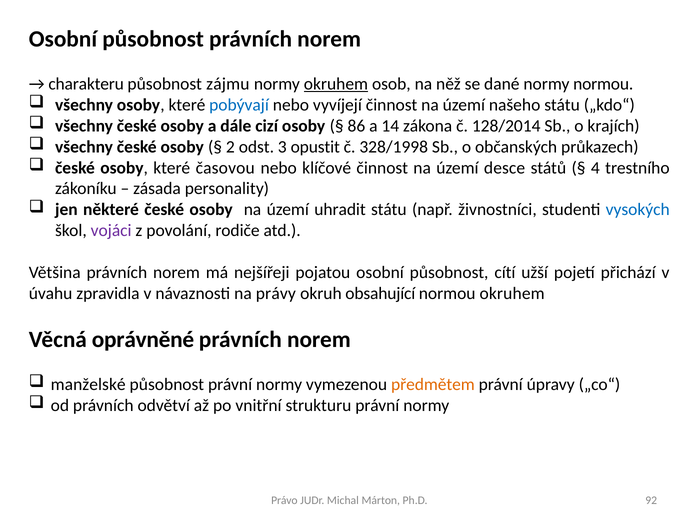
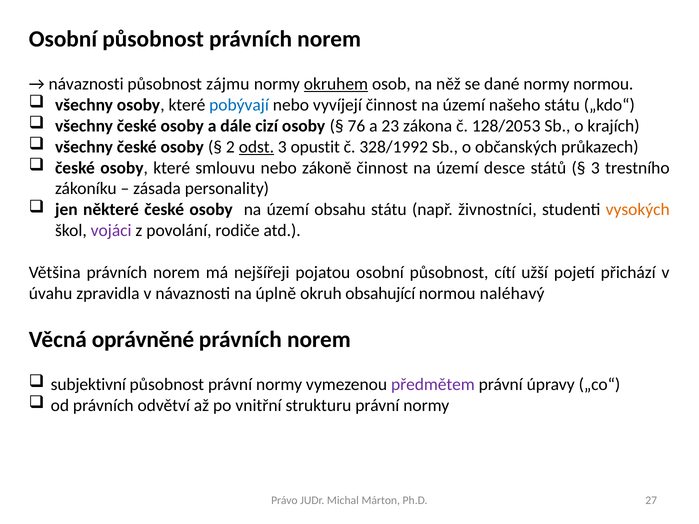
charakteru at (86, 84): charakteru -> návaznosti
86: 86 -> 76
14: 14 -> 23
128/2014: 128/2014 -> 128/2053
odst underline: none -> present
328/1998: 328/1998 -> 328/1992
časovou: časovou -> smlouvu
klíčové: klíčové -> zákoně
4 at (595, 168): 4 -> 3
uhradit: uhradit -> obsahu
vysokých colour: blue -> orange
právy: právy -> úplně
normou okruhem: okruhem -> naléhavý
manželské: manželské -> subjektivní
předmětem colour: orange -> purple
92: 92 -> 27
